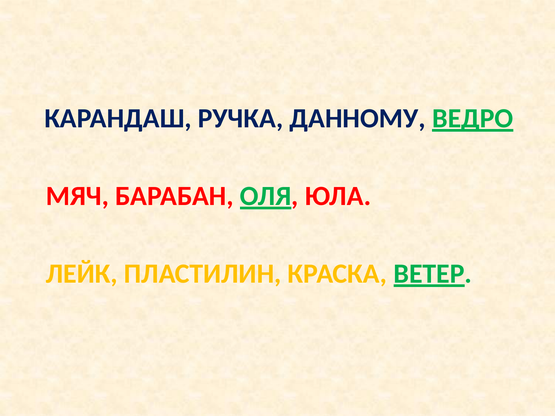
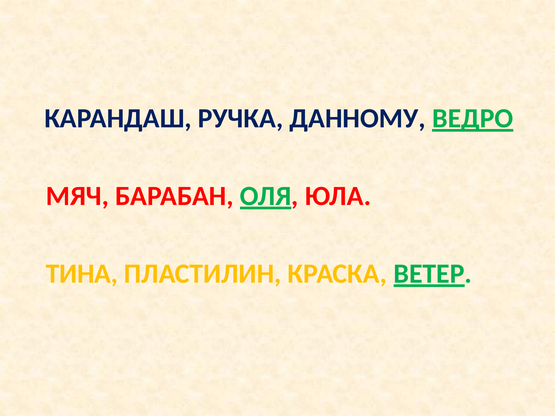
ЛЕЙК: ЛЕЙК -> ТИНА
